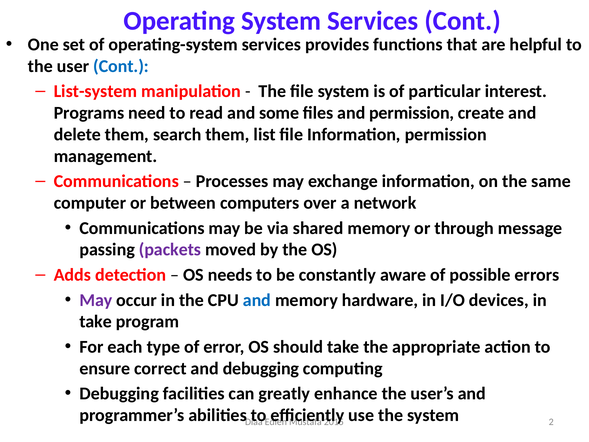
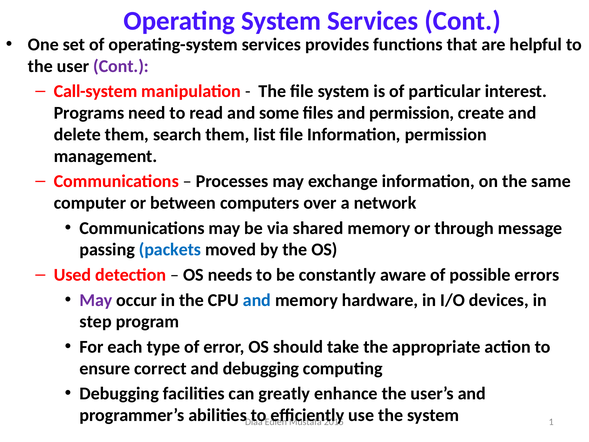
Cont at (121, 66) colour: blue -> purple
List-system: List-system -> Call-system
packets colour: purple -> blue
Adds: Adds -> Used
take at (96, 321): take -> step
2: 2 -> 1
